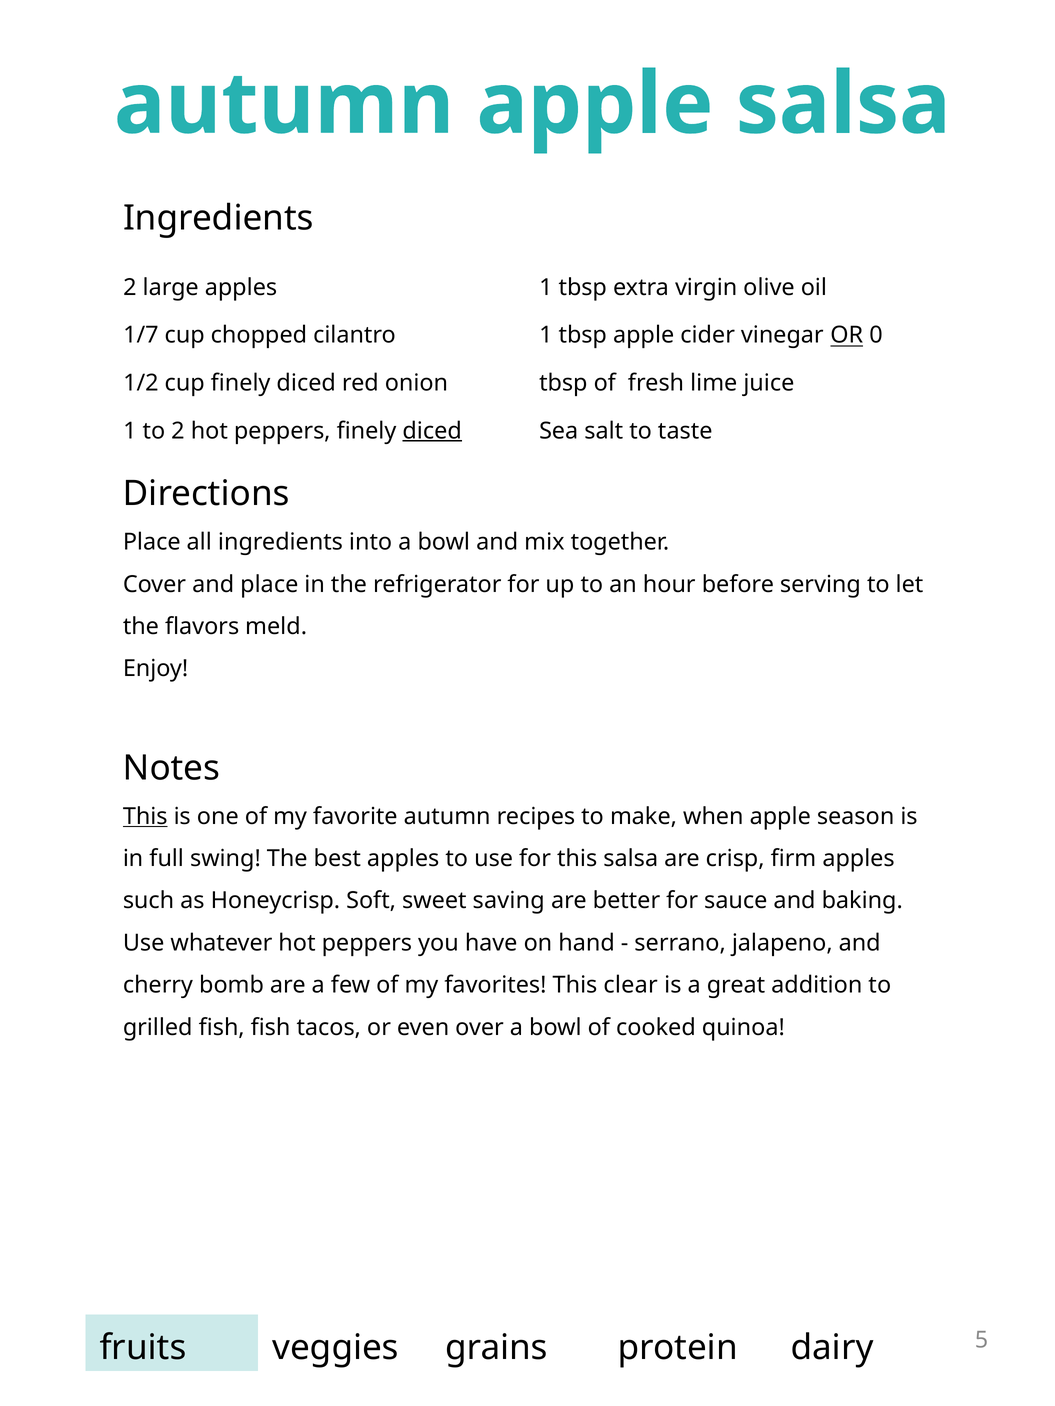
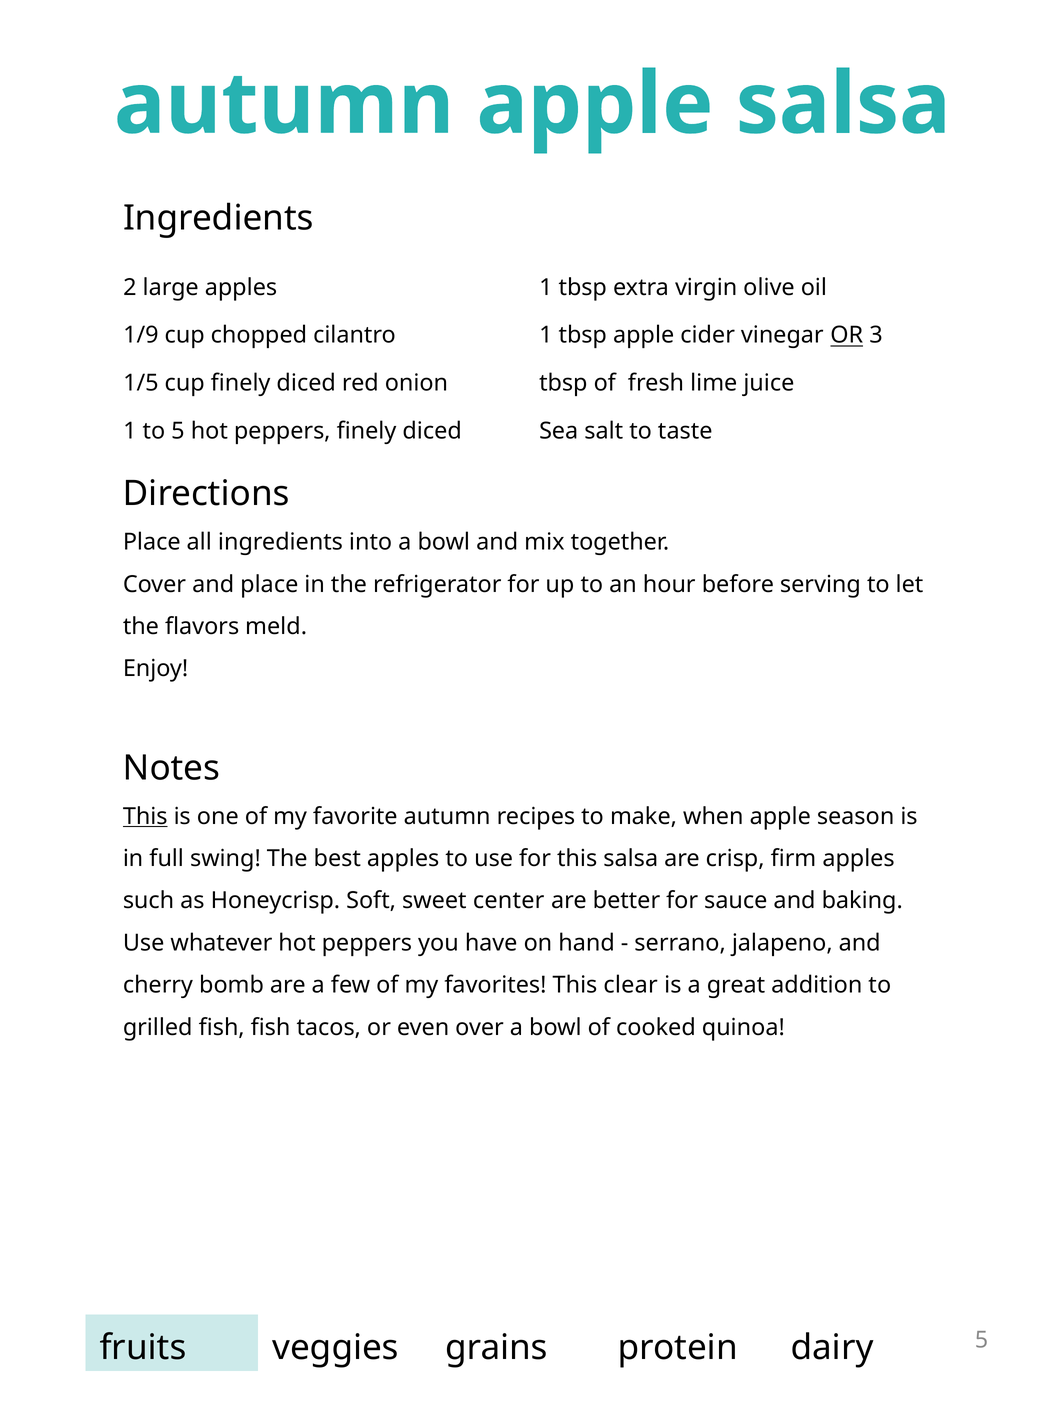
1/7: 1/7 -> 1/9
0: 0 -> 3
1/2: 1/2 -> 1/5
to 2: 2 -> 5
diced at (432, 431) underline: present -> none
saving: saving -> center
